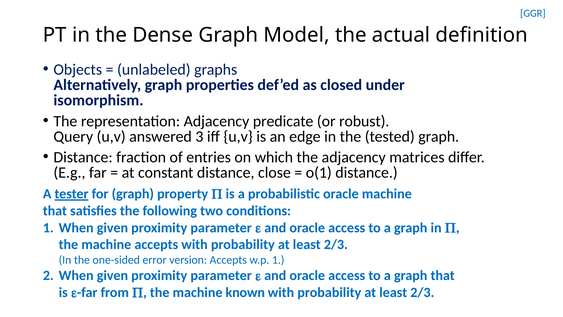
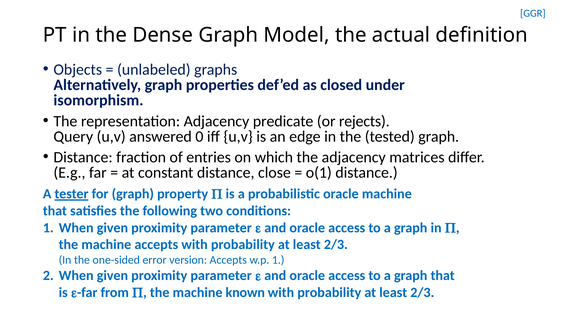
robust: robust -> rejects
3: 3 -> 0
